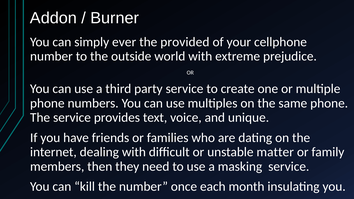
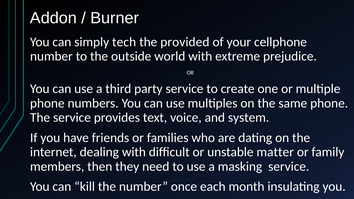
ever: ever -> tech
unique: unique -> system
